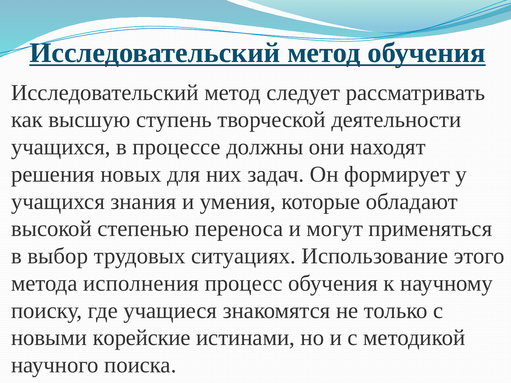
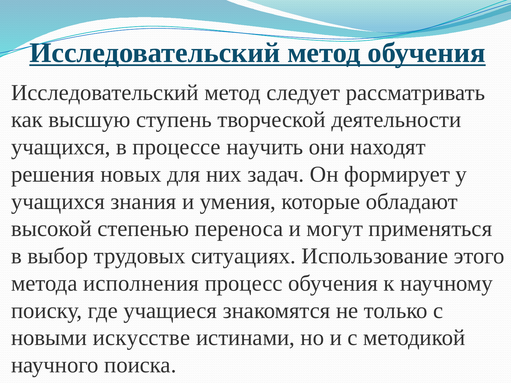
должны: должны -> научить
корейские: корейские -> искусстве
